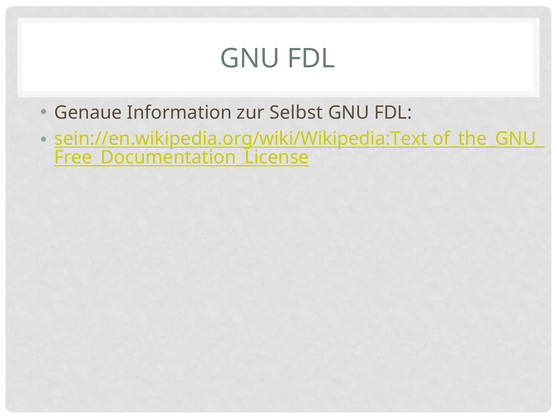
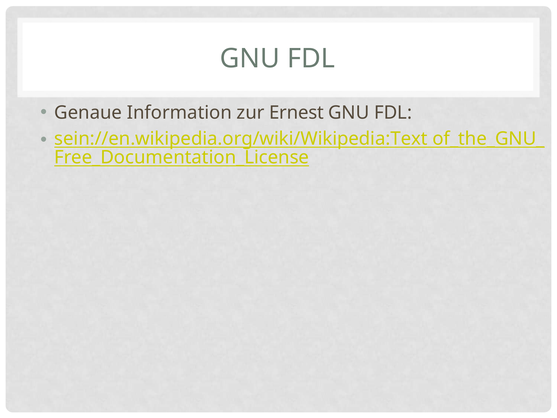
Selbst: Selbst -> Ernest
